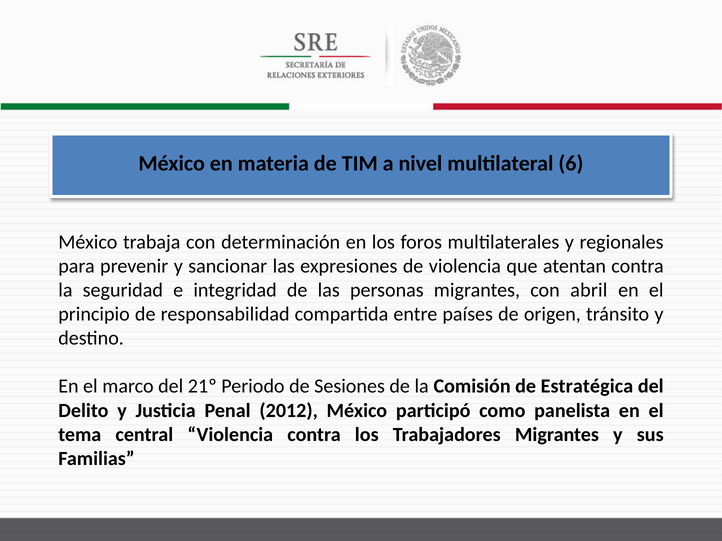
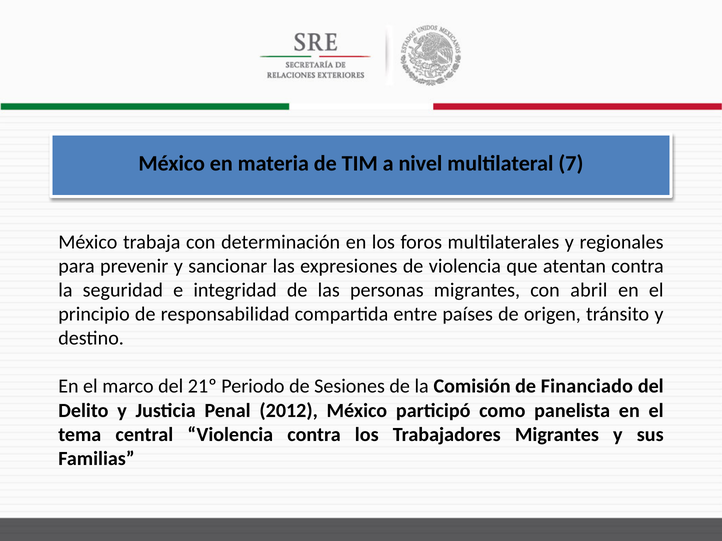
6: 6 -> 7
Estratégica: Estratégica -> Financiado
